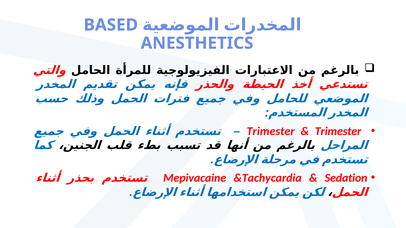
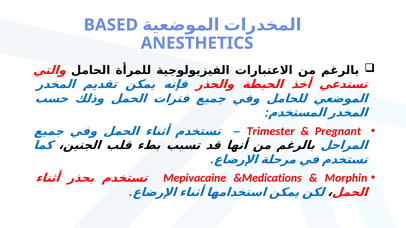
Trimester at (338, 131): Trimester -> Pregnant
&Tachycardia: &Tachycardia -> &Medications
Sedation: Sedation -> Morphin
